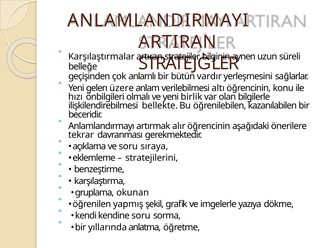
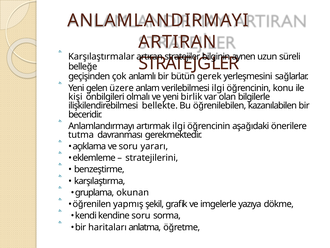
vardır: vardır -> gerek
verilebilmesi altı: altı -> ilgi
hızı: hızı -> kişi
artırmak alır: alır -> ilgi
tekrar: tekrar -> tutma
sıraya: sıraya -> yararı
yıllarında: yıllarında -> haritaları
